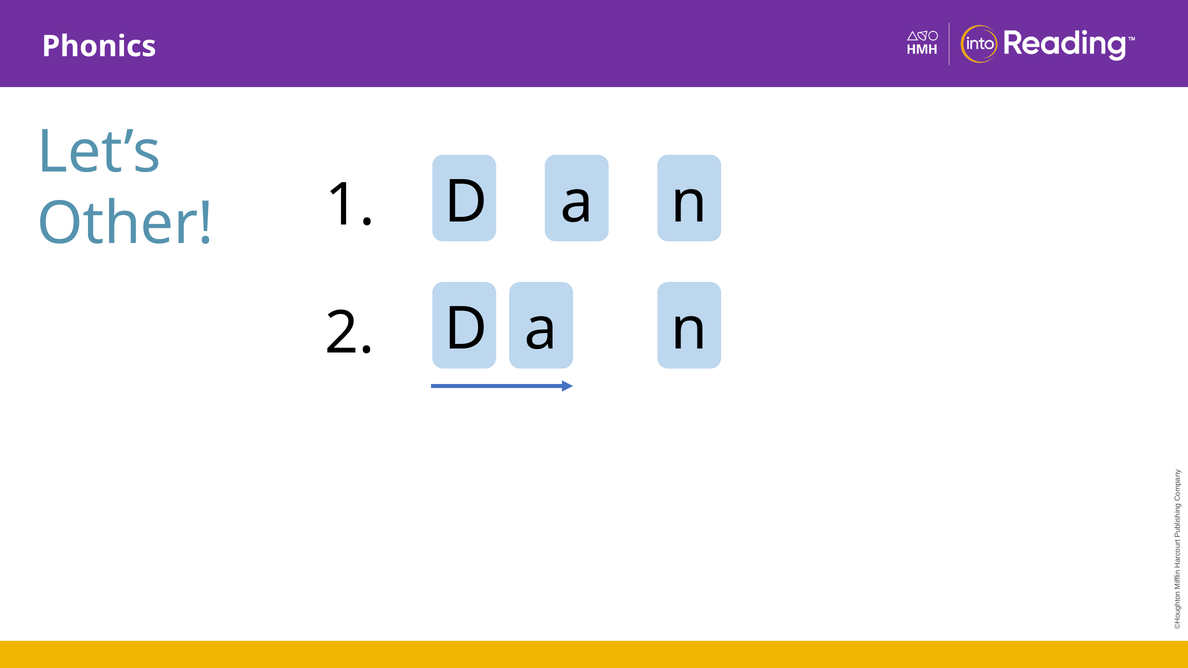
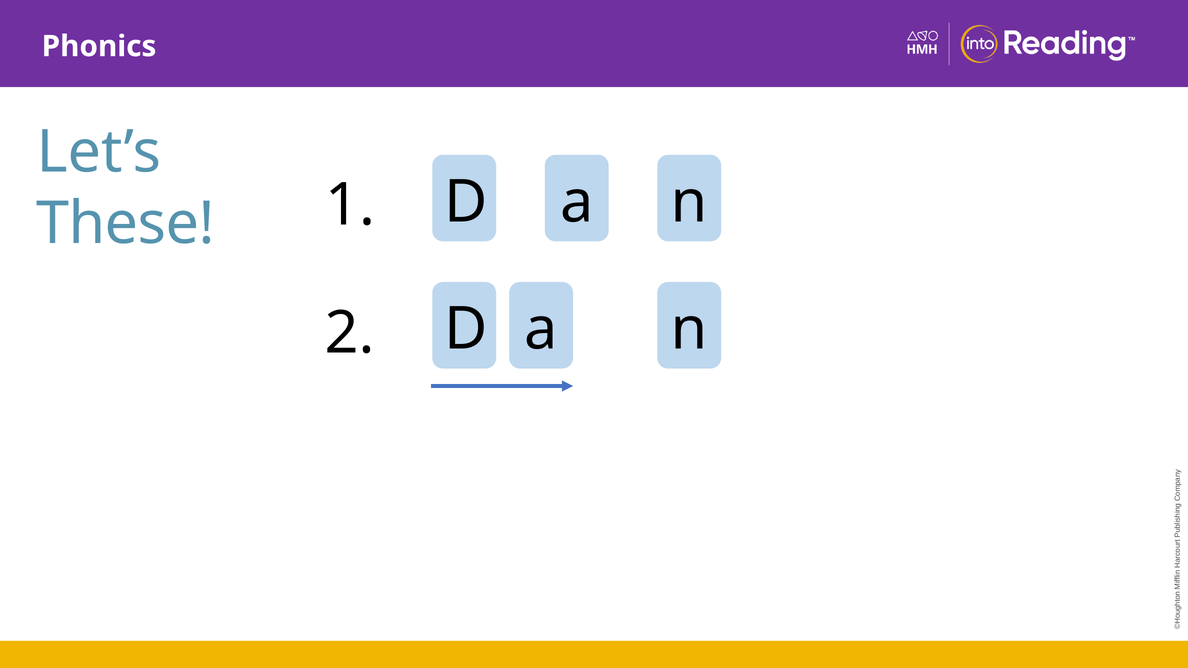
Other: Other -> These
